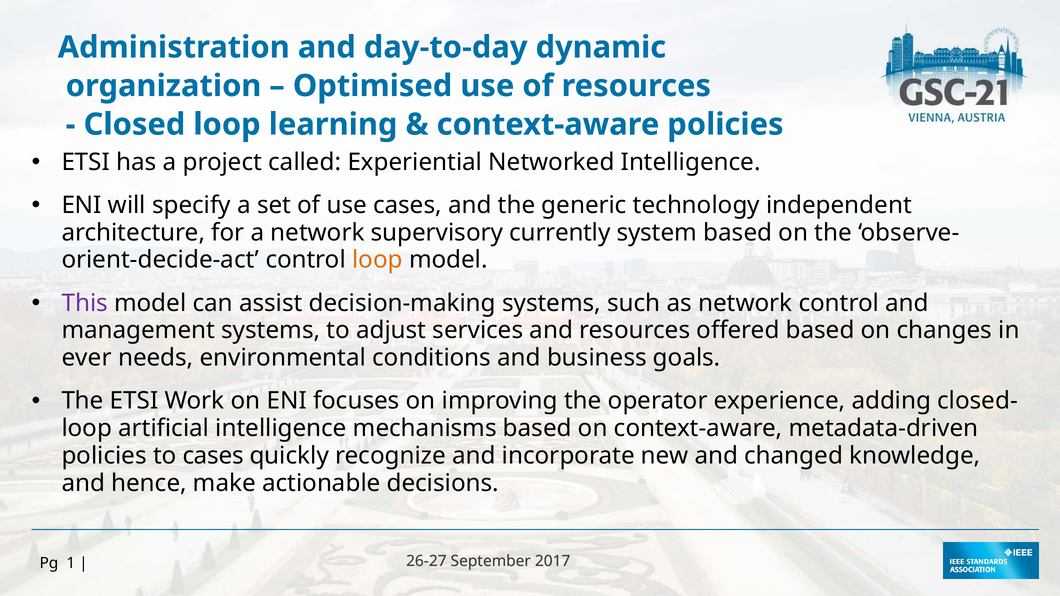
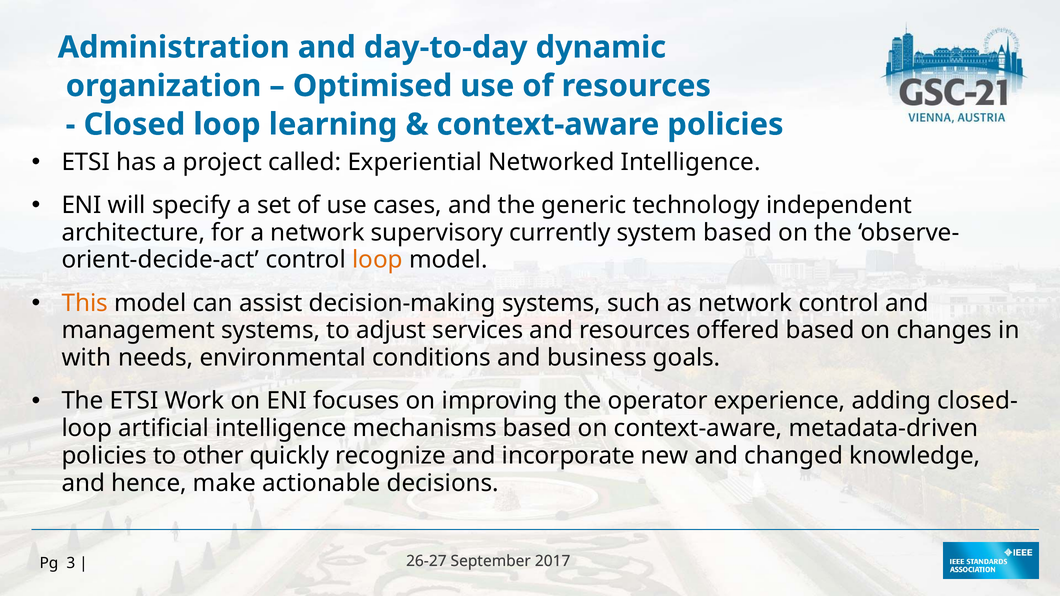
This colour: purple -> orange
ever: ever -> with
to cases: cases -> other
1: 1 -> 3
